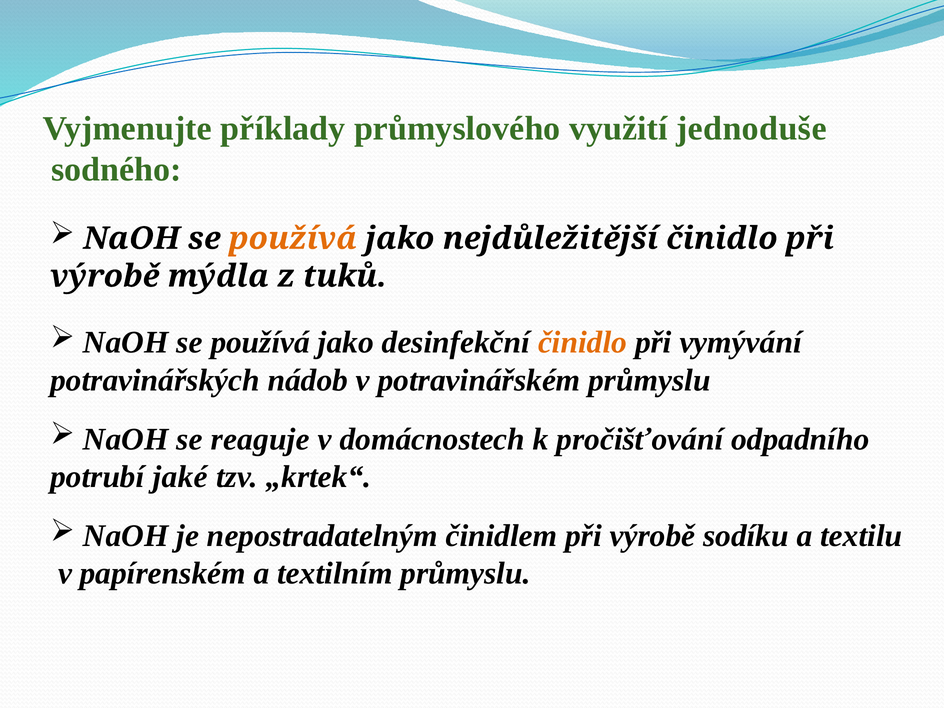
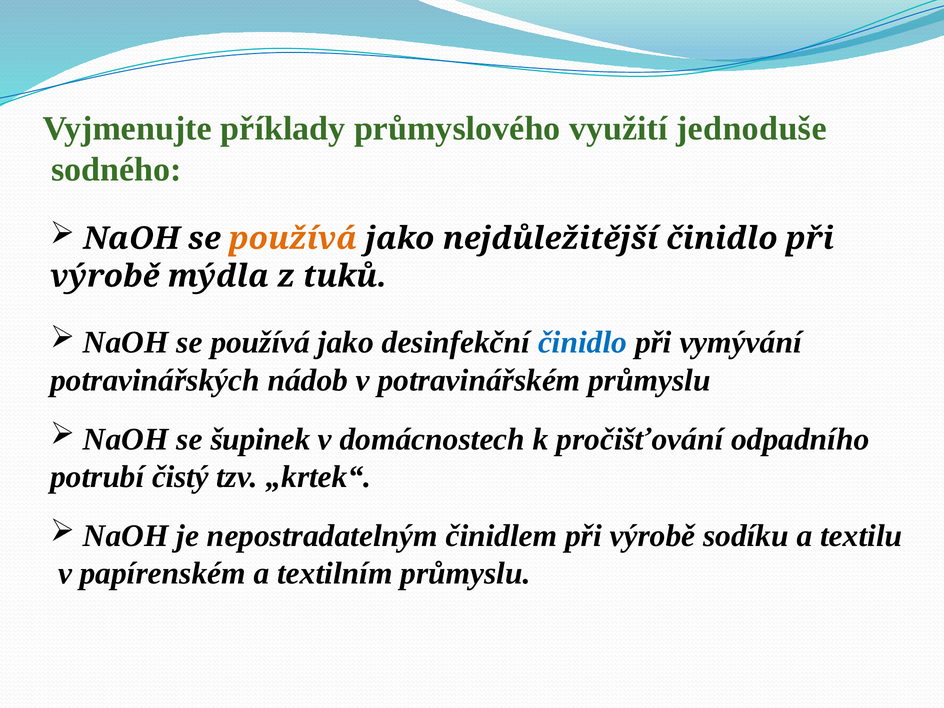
činidlo at (583, 343) colour: orange -> blue
reaguje: reaguje -> šupinek
jaké: jaké -> čistý
